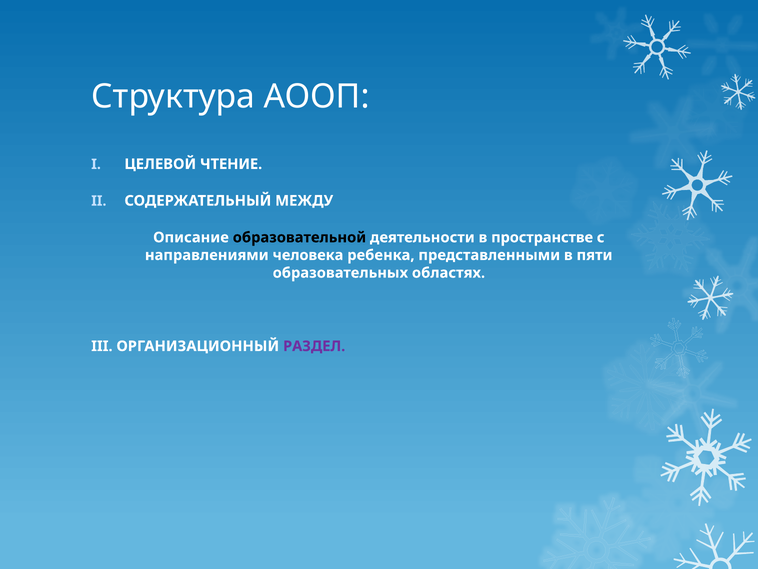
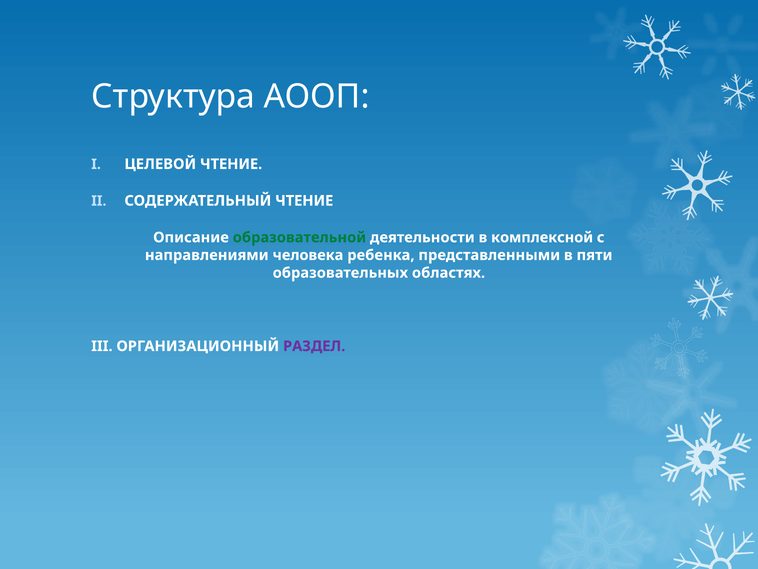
СОДЕРЖАТЕЛЬНЫЙ МЕЖДУ: МЕЖДУ -> ЧТЕНИЕ
образовательной colour: black -> green
пространстве: пространстве -> комплексной
